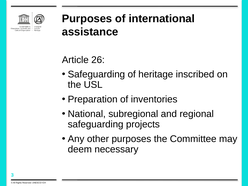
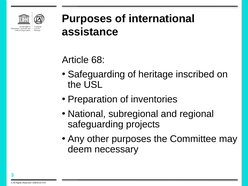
26: 26 -> 68
